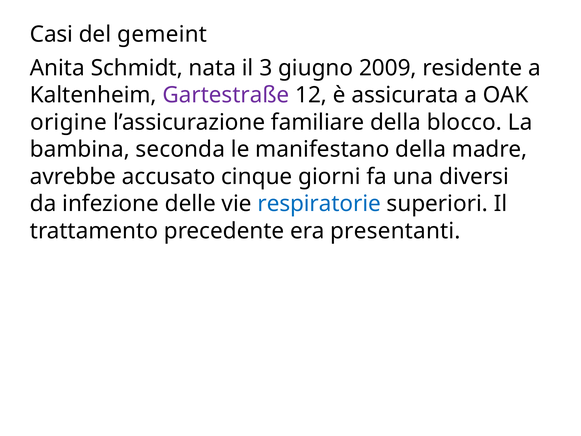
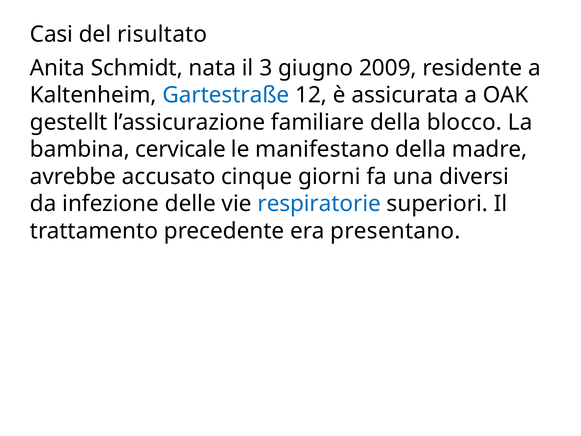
gemeint: gemeint -> risultato
Gartestraße colour: purple -> blue
origine: origine -> gestellt
seconda: seconda -> cervicale
presentanti: presentanti -> presentano
